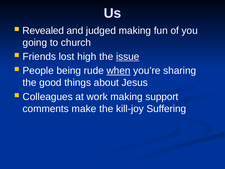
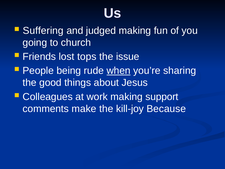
Revealed: Revealed -> Suffering
high: high -> tops
issue underline: present -> none
Suffering: Suffering -> Because
